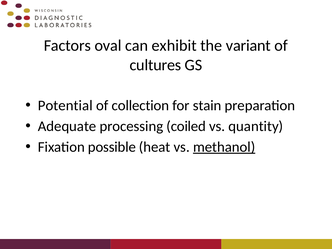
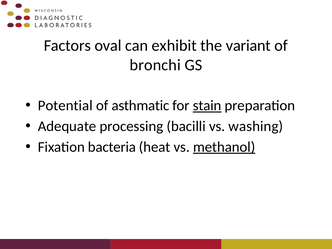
cultures: cultures -> bronchi
collection: collection -> asthmatic
stain underline: none -> present
coiled: coiled -> bacilli
quantity: quantity -> washing
possible: possible -> bacteria
